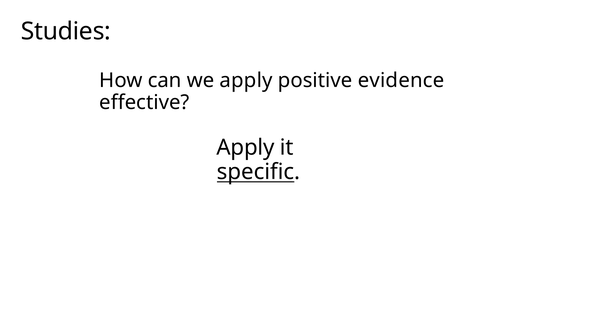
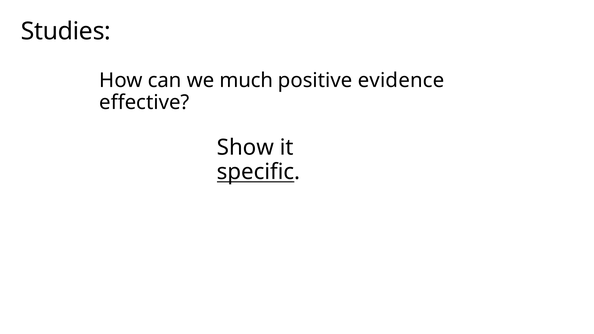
we apply: apply -> much
Apply at (246, 148): Apply -> Show
